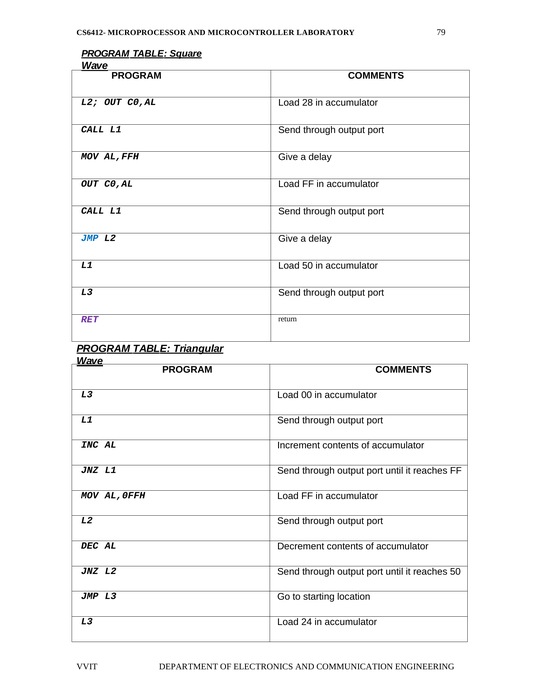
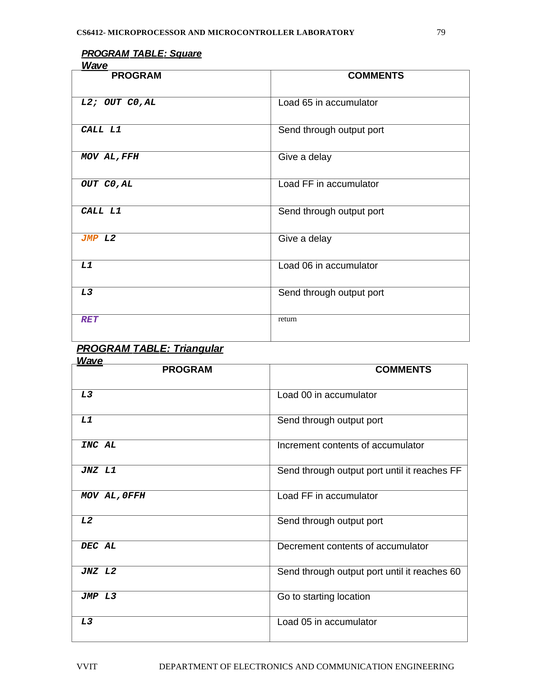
28: 28 -> 65
JMP at (90, 238) colour: blue -> orange
Load 50: 50 -> 06
reaches 50: 50 -> 60
24: 24 -> 05
